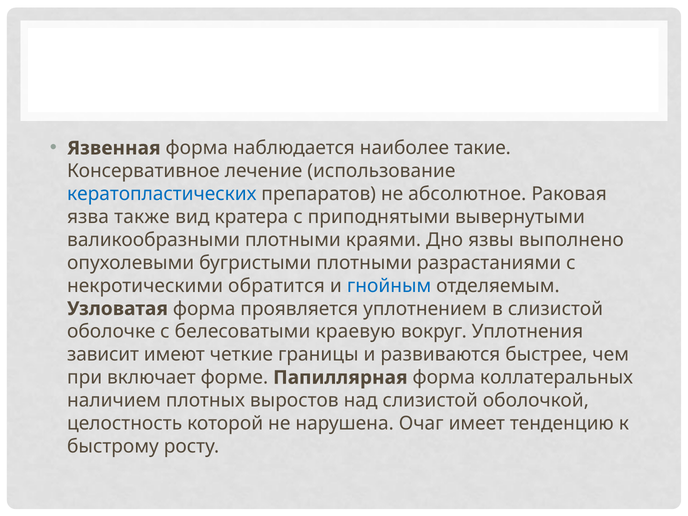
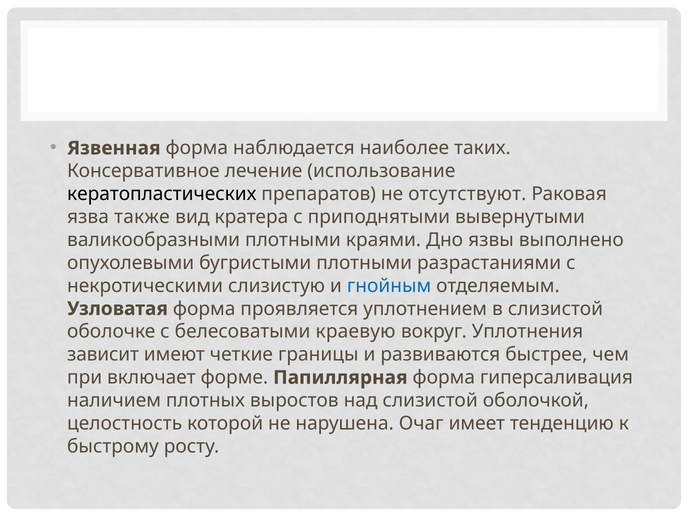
такие: такие -> таких
кератопластических colour: blue -> black
абсолютное: абсолютное -> отсутствуют
обратится: обратится -> слизистую
коллатеральных: коллатеральных -> гиперсаливация
